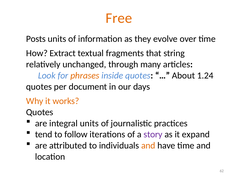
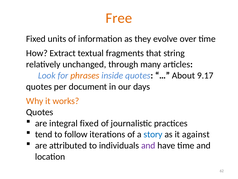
Posts at (36, 39): Posts -> Fixed
1.24: 1.24 -> 9.17
integral units: units -> fixed
story colour: purple -> blue
expand: expand -> against
and at (148, 145) colour: orange -> purple
